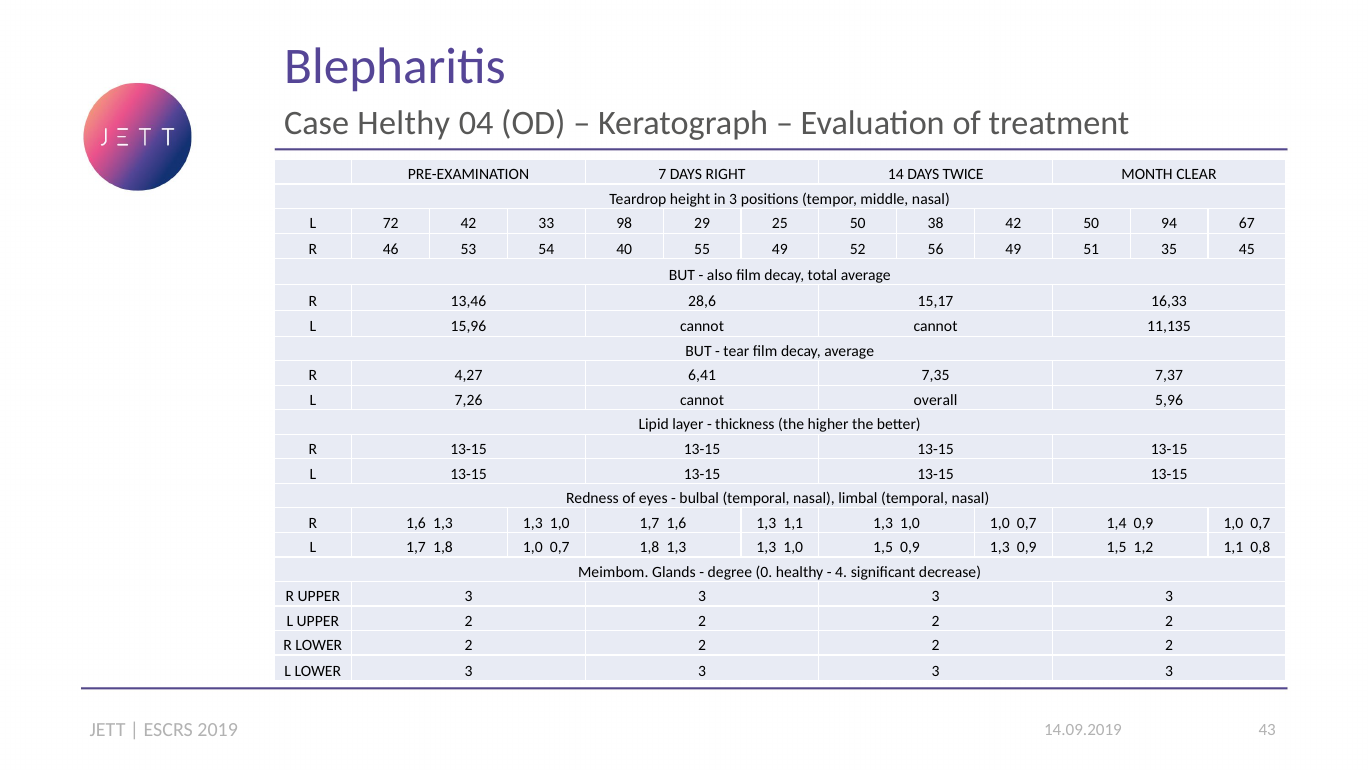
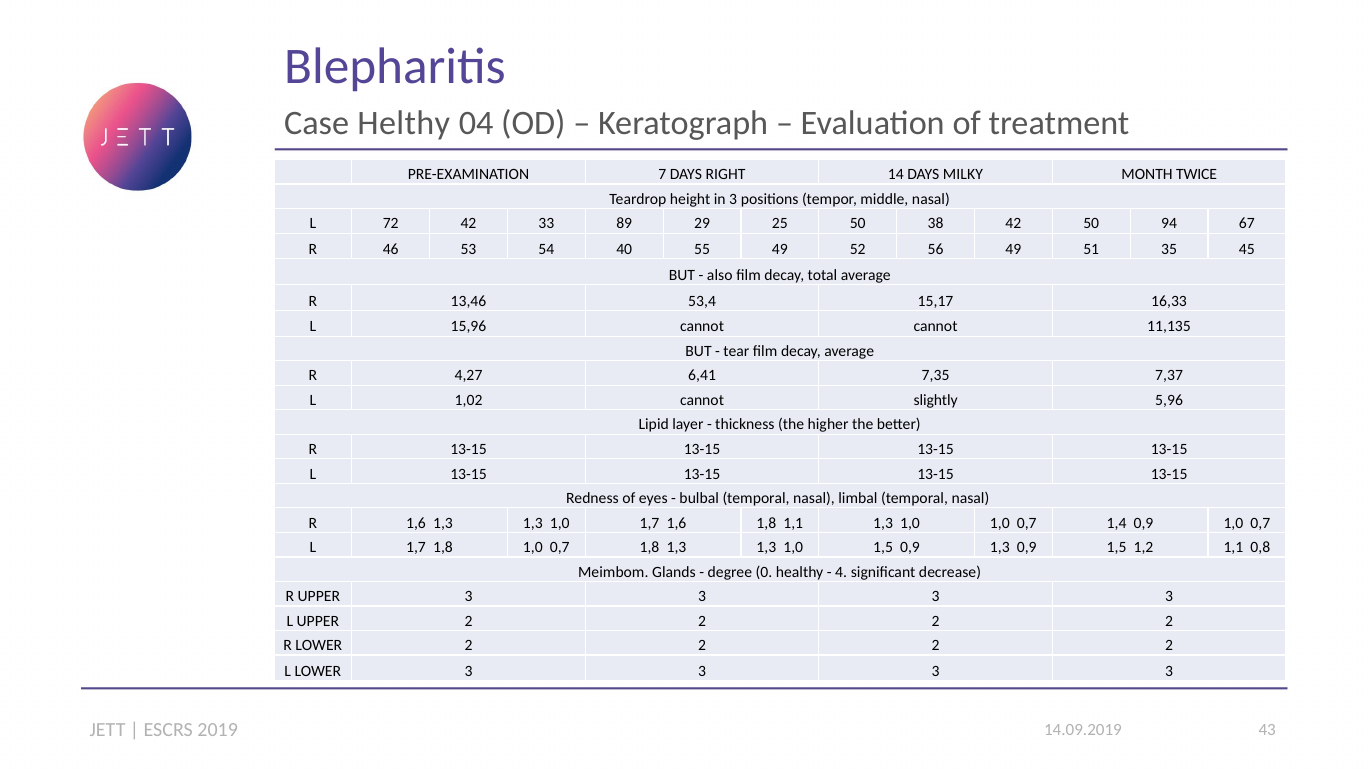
TWICE: TWICE -> MILKY
CLEAR: CLEAR -> TWICE
98: 98 -> 89
28,6: 28,6 -> 53,4
7,26: 7,26 -> 1,02
overall: overall -> slightly
1,7 1,6 1,3: 1,3 -> 1,8
